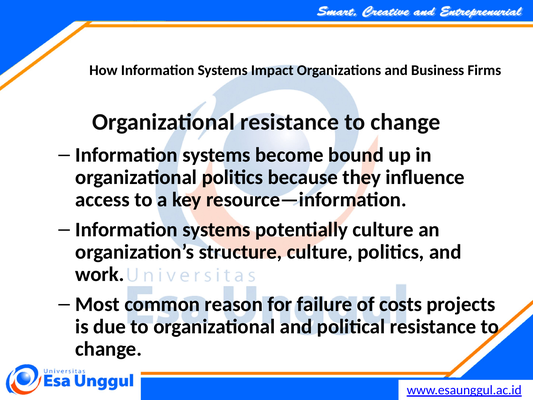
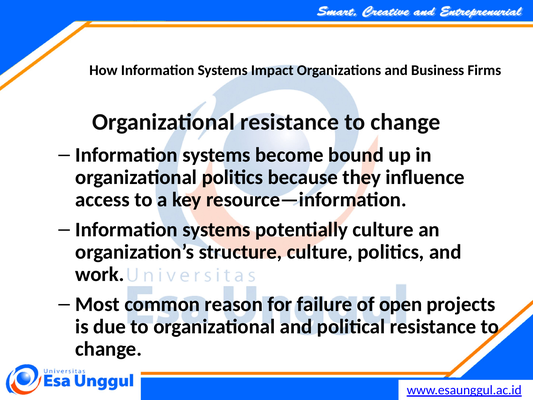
costs: costs -> open
